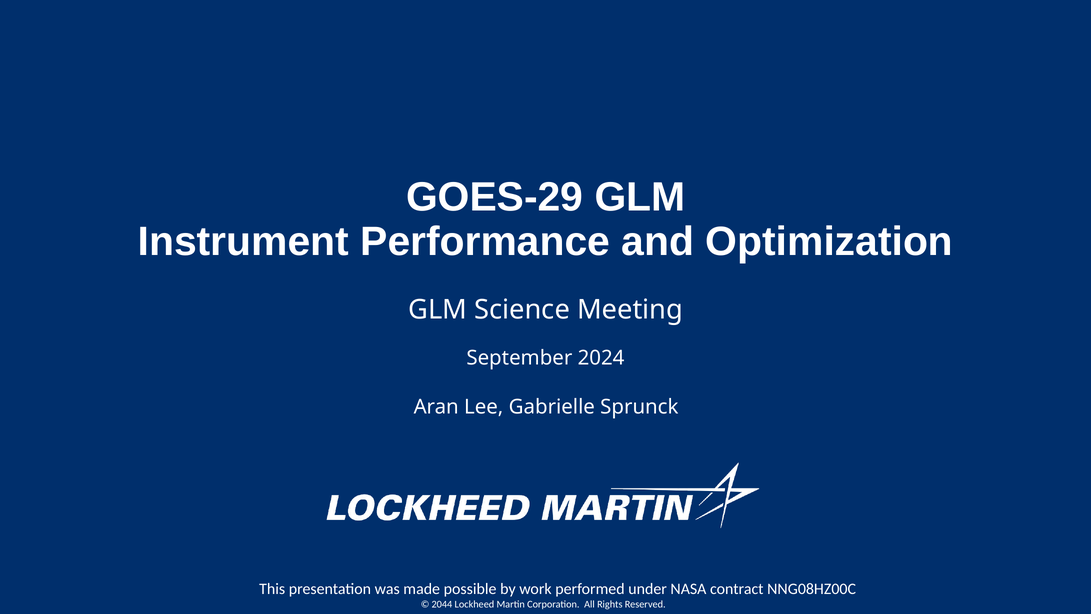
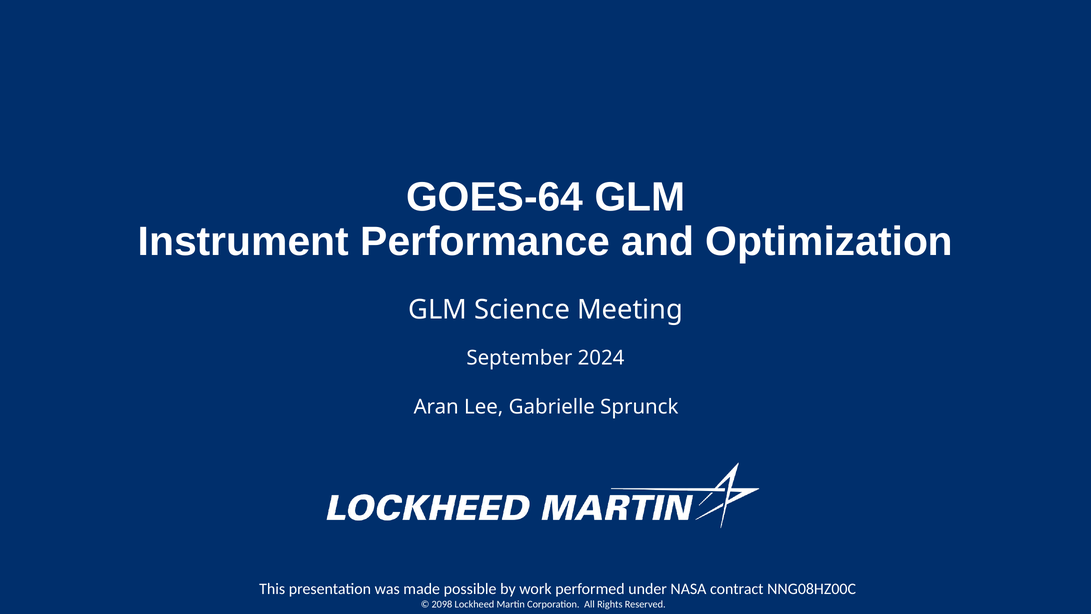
GOES-29: GOES-29 -> GOES-64
2044: 2044 -> 2098
